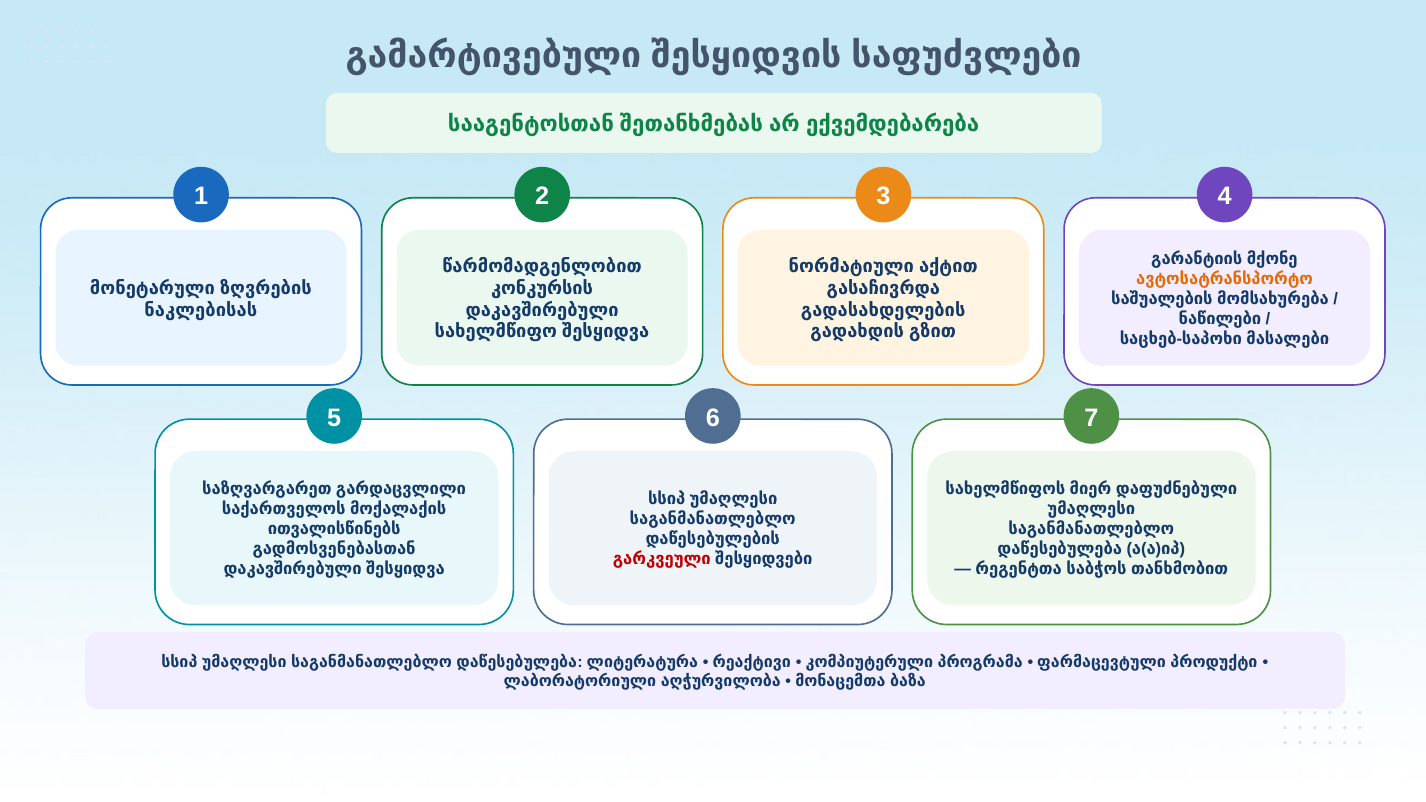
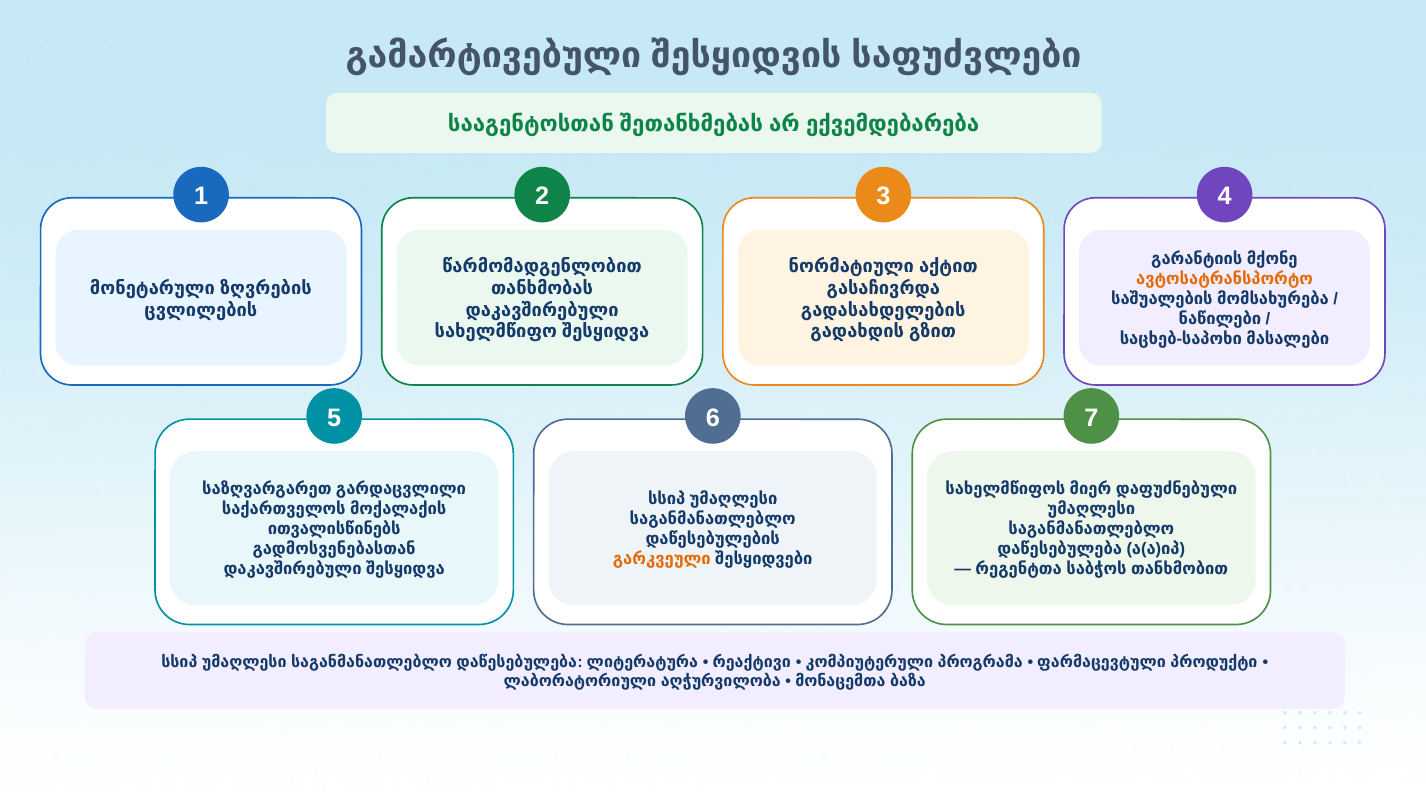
კონკურსის: კონკურსის -> თანხმობას
ნაკლებისას: ნაკლებისას -> ცვლილების
გარკვეული colour: red -> orange
